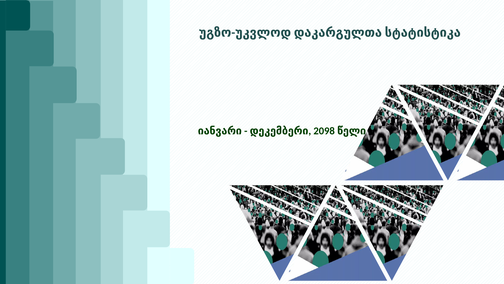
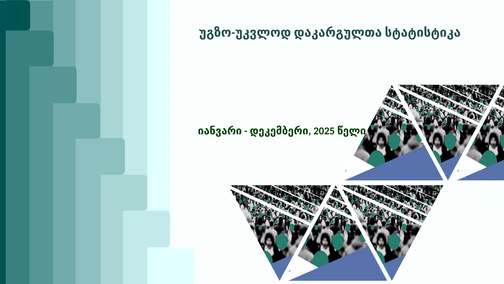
2098: 2098 -> 2025
